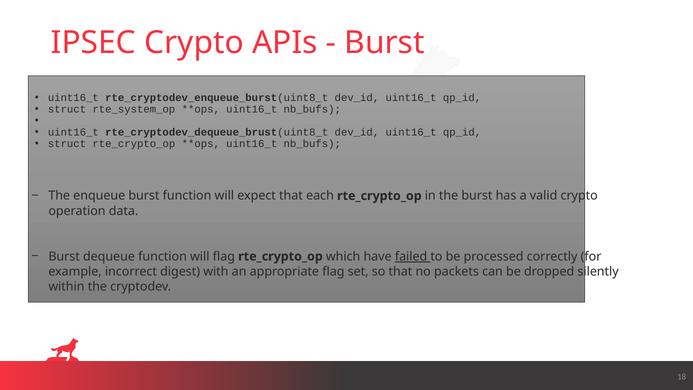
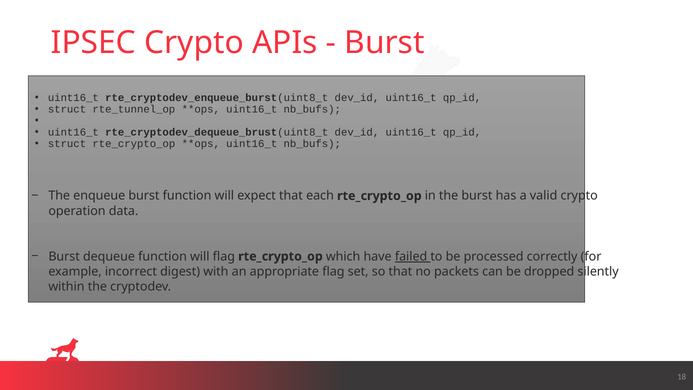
rte_system_op: rte_system_op -> rte_tunnel_op
